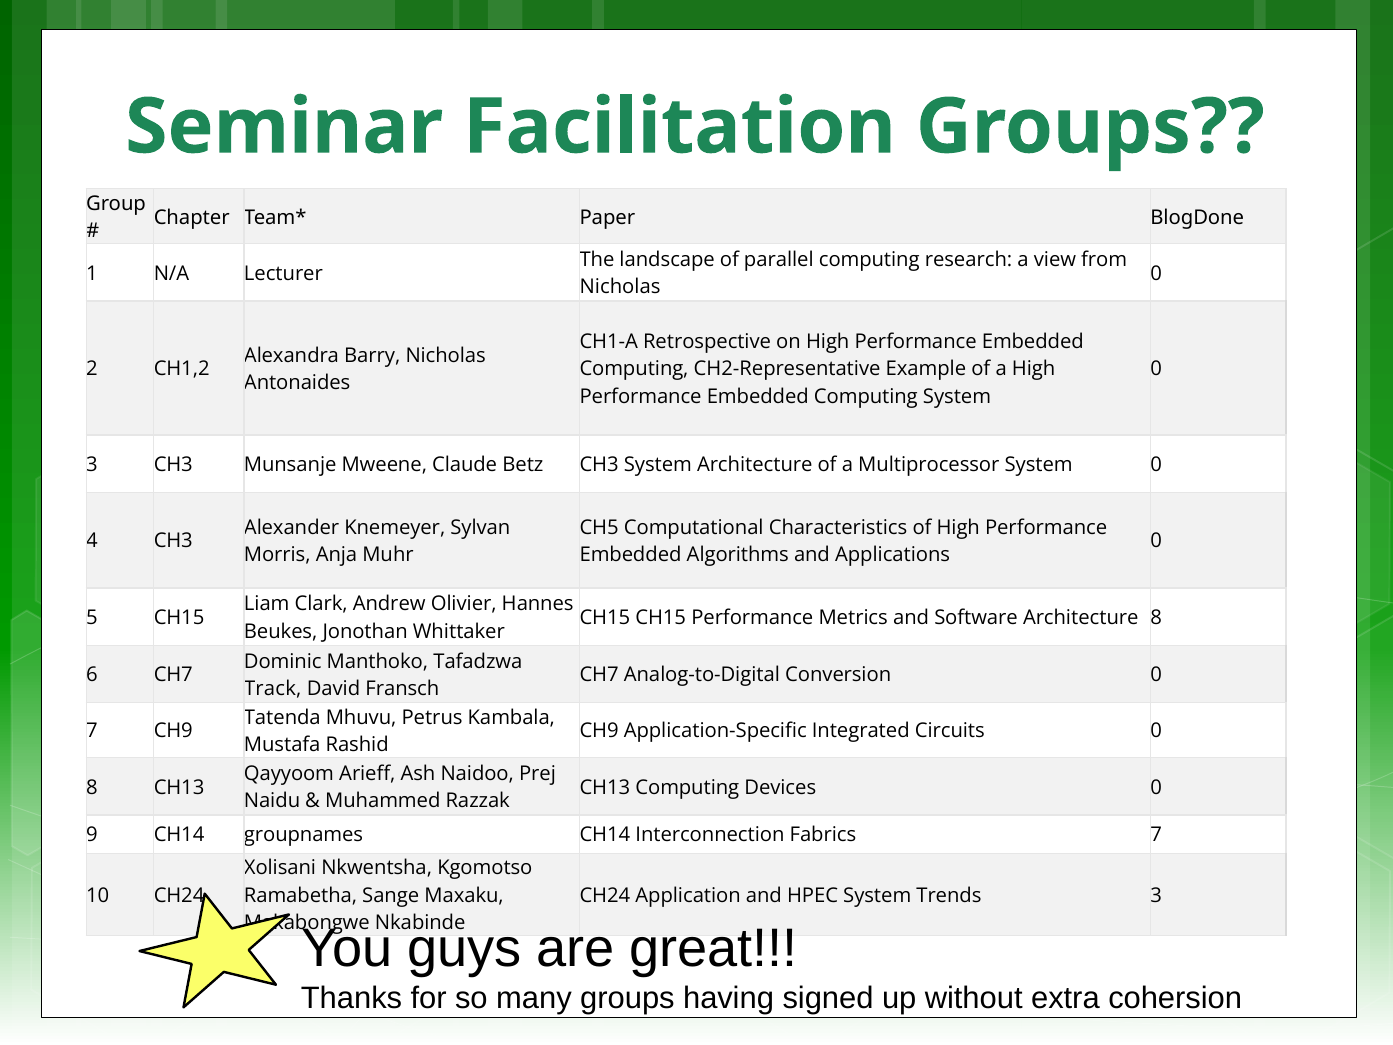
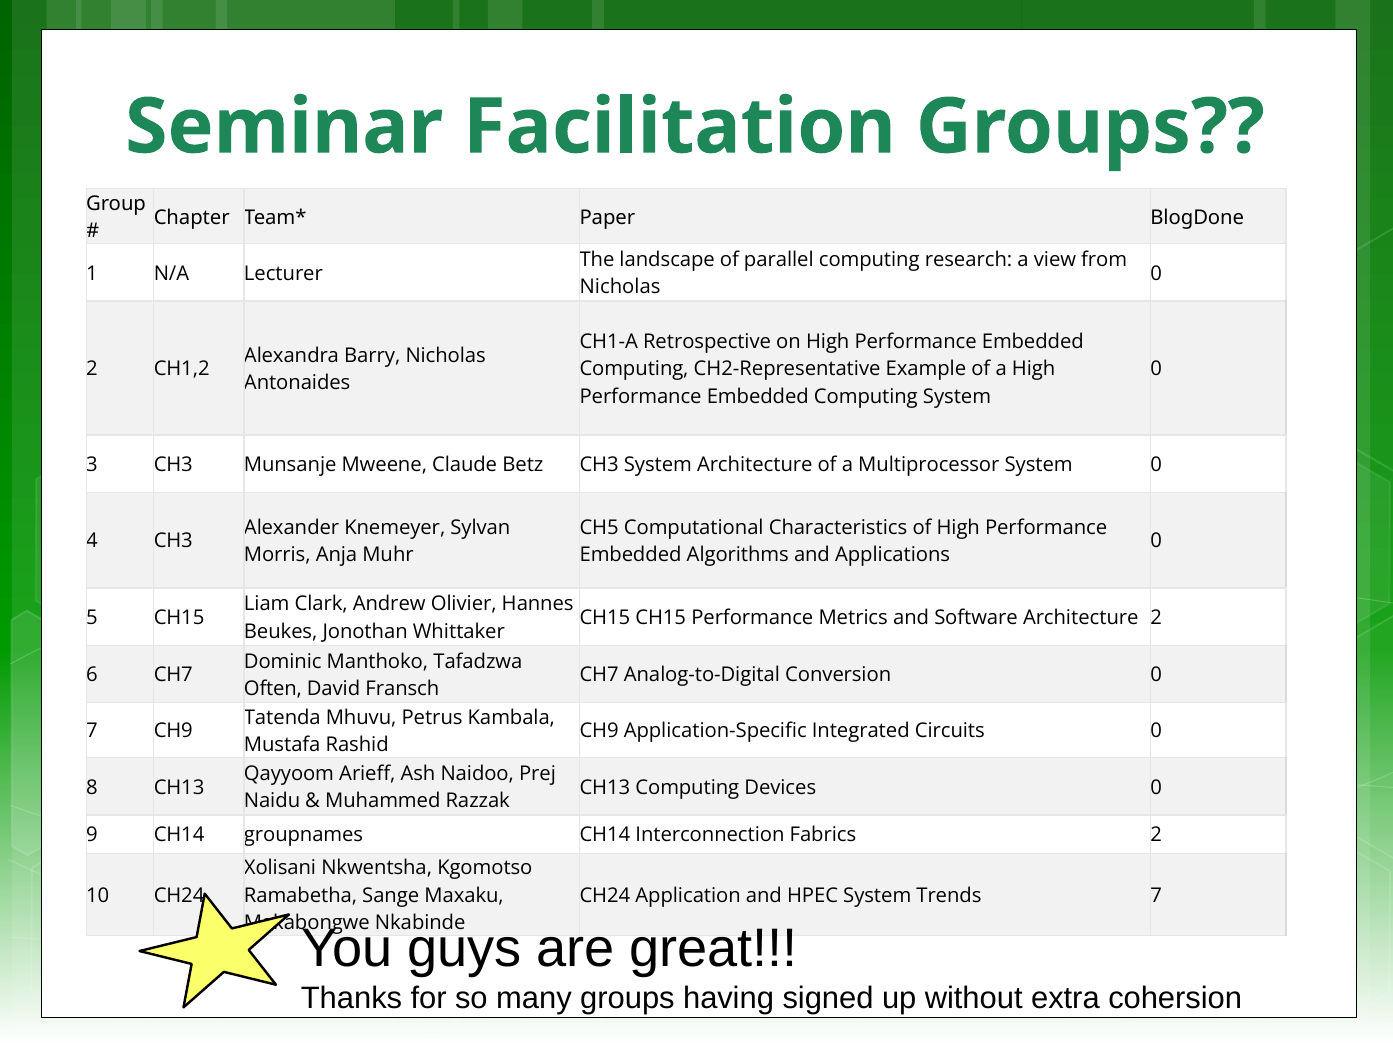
Architecture 8: 8 -> 2
Track: Track -> Often
Fabrics 7: 7 -> 2
Trends 3: 3 -> 7
